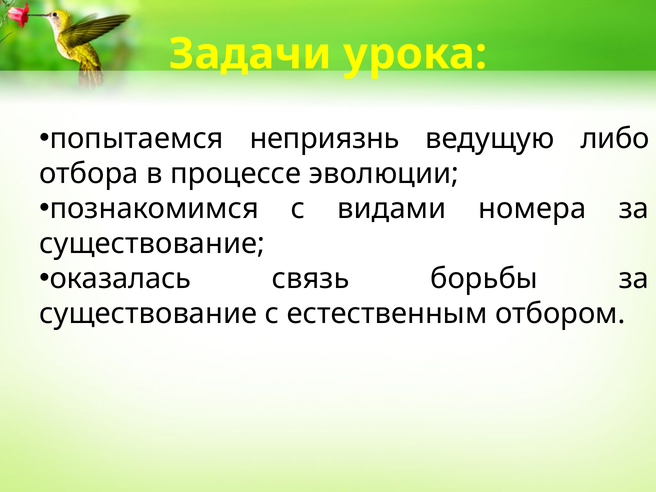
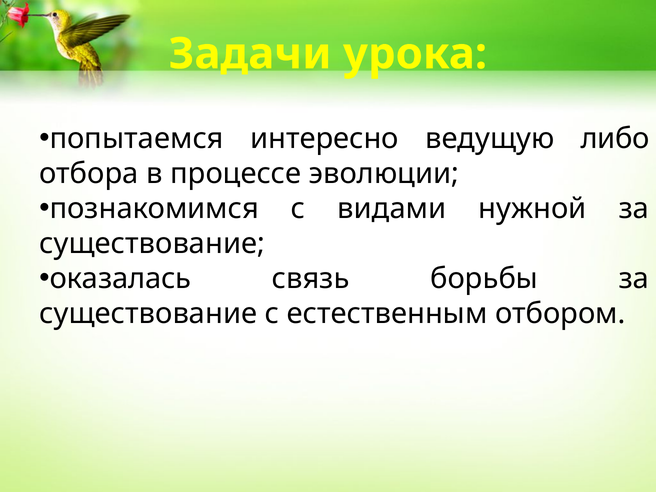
неприязнь: неприязнь -> интересно
номера: номера -> нужной
